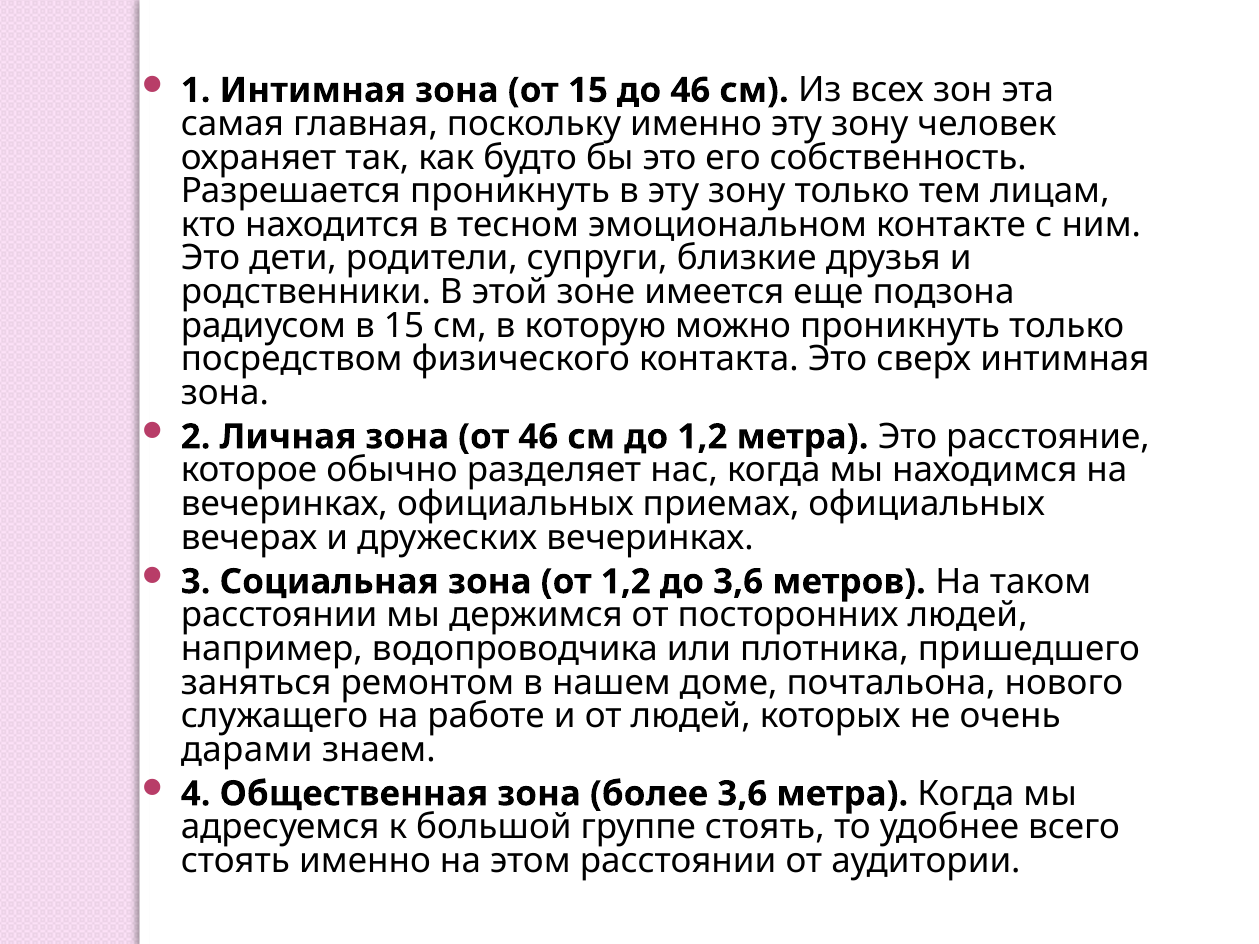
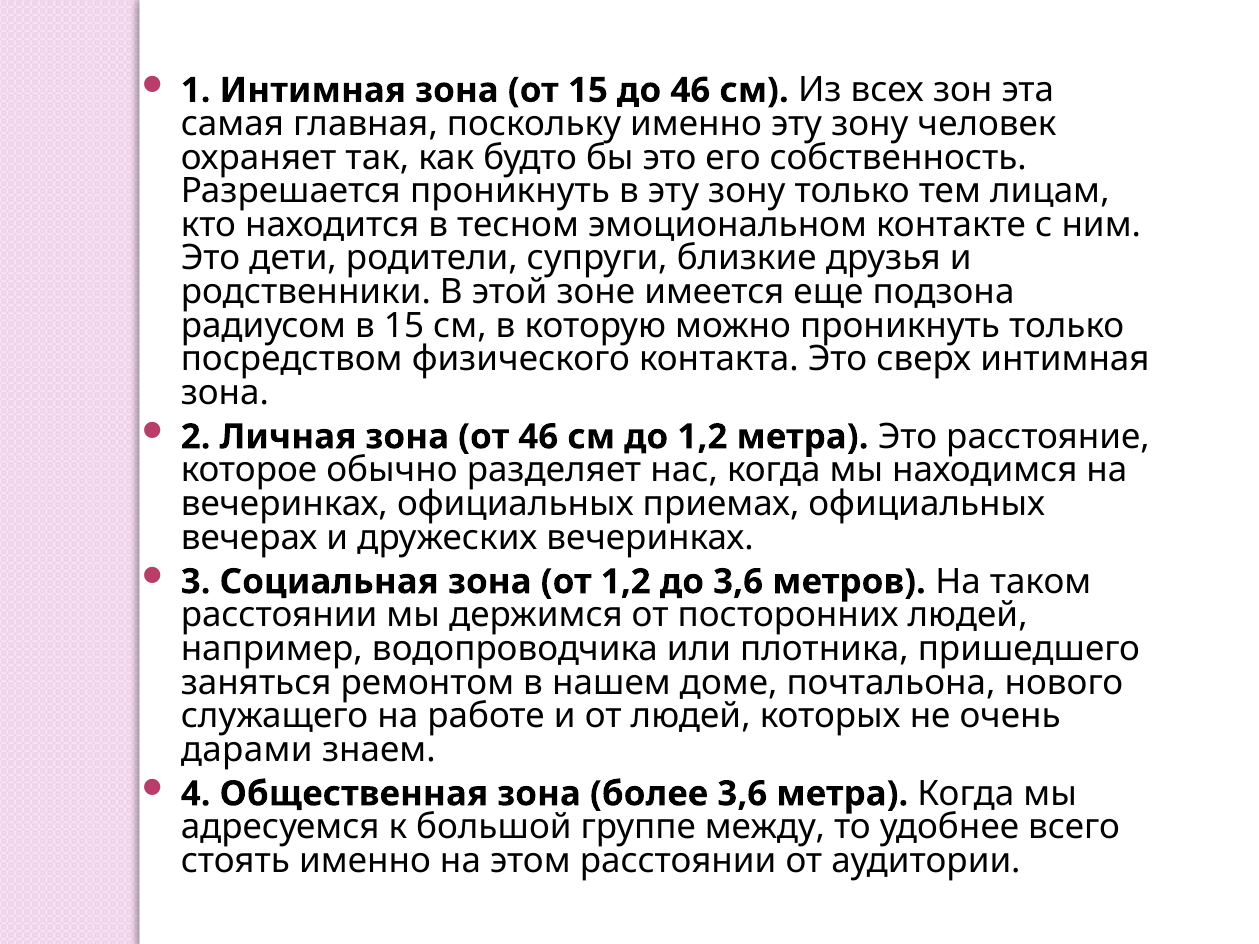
группе стоять: стоять -> между
